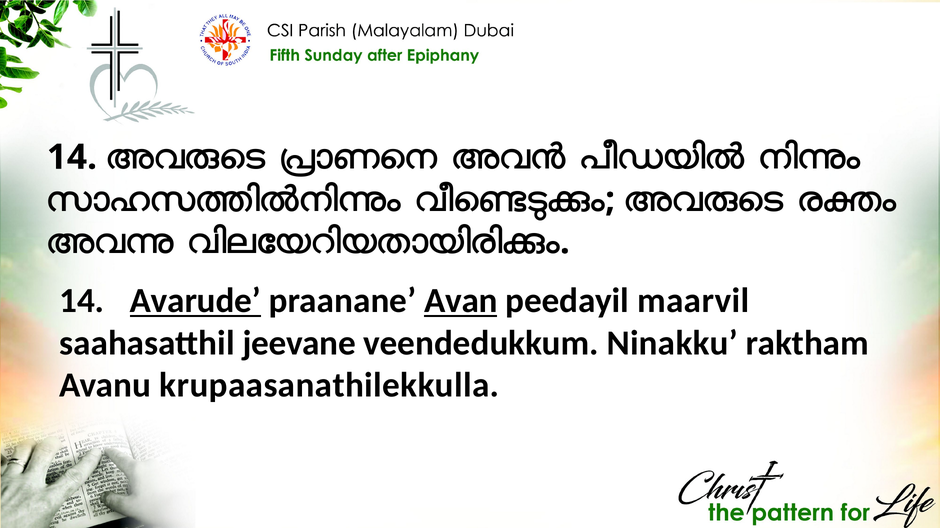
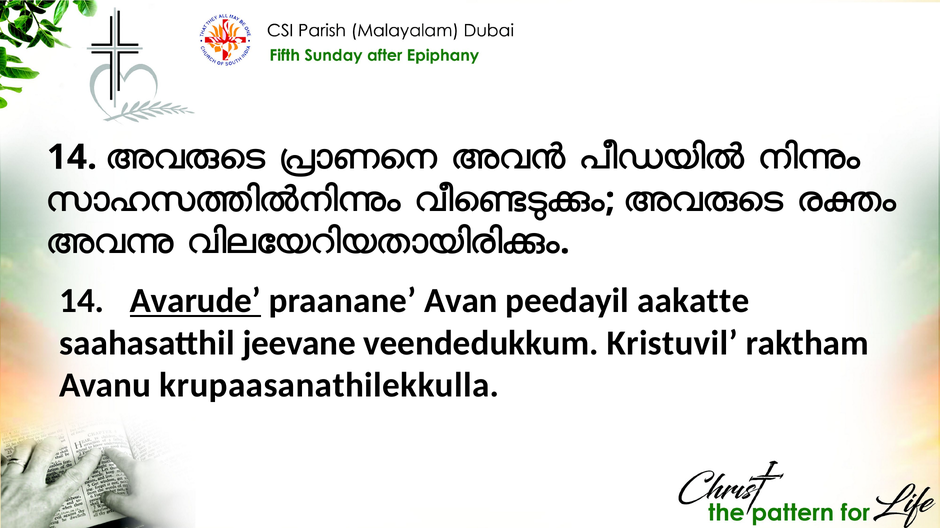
Avan underline: present -> none
maarvil: maarvil -> aakatte
Ninakku: Ninakku -> Kristuvil
